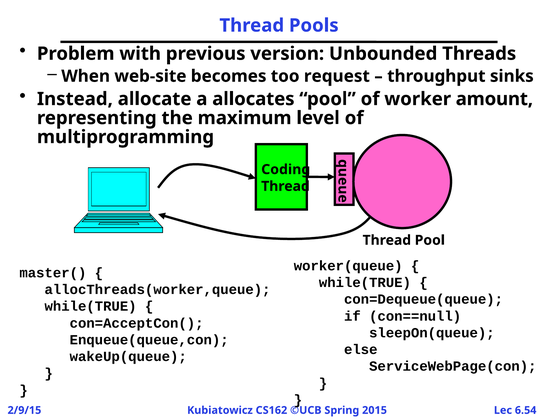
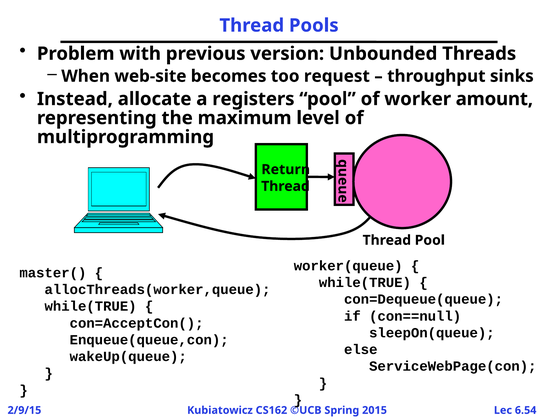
allocates: allocates -> registers
Coding: Coding -> Return
